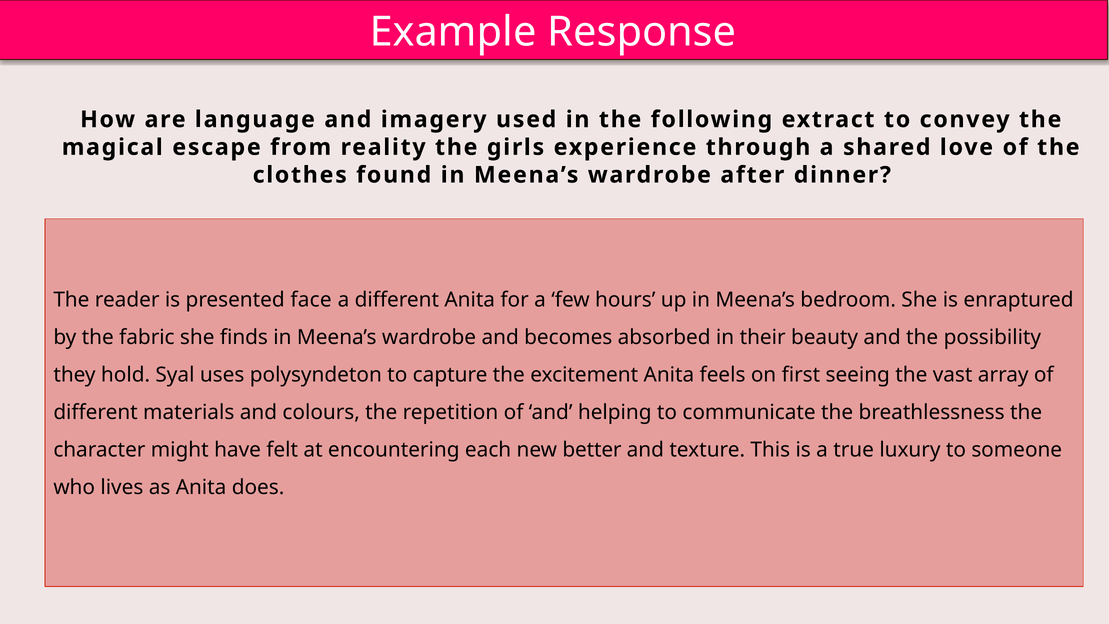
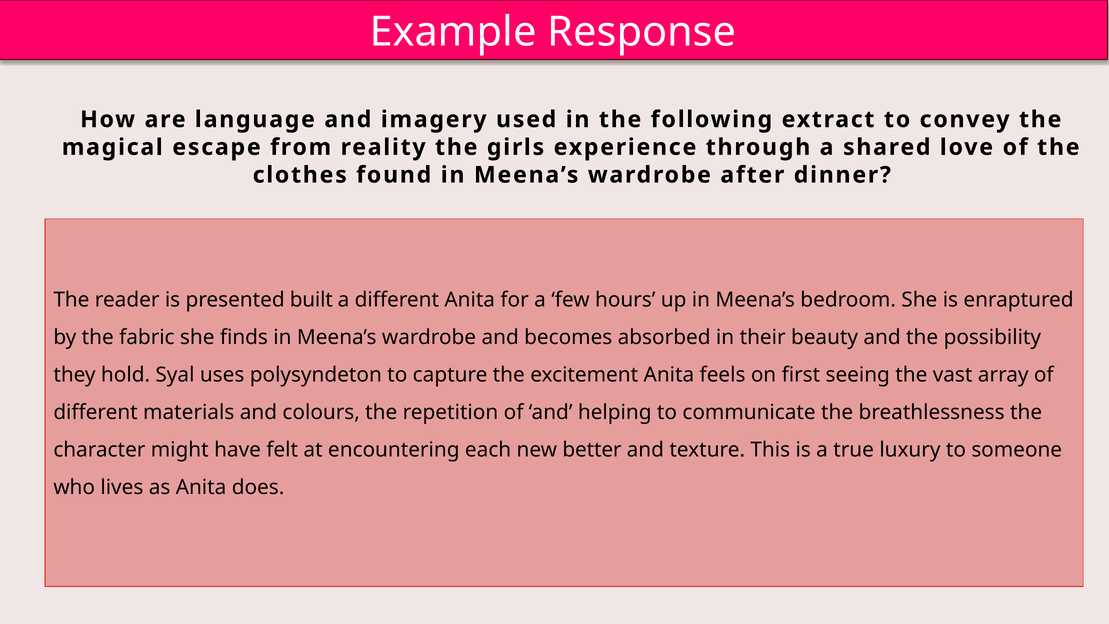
face: face -> built
